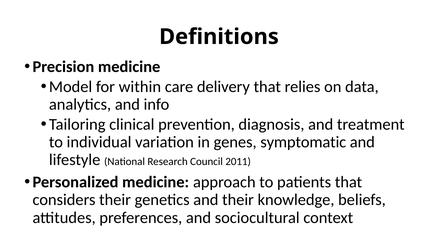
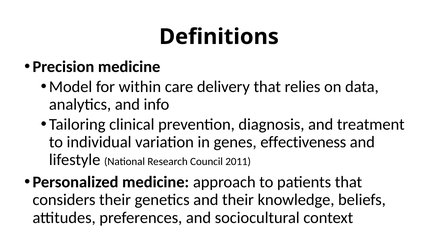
symptomatic: symptomatic -> effectiveness
